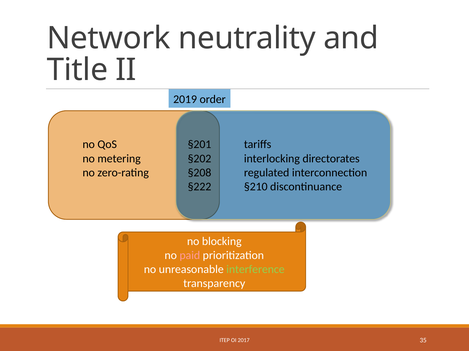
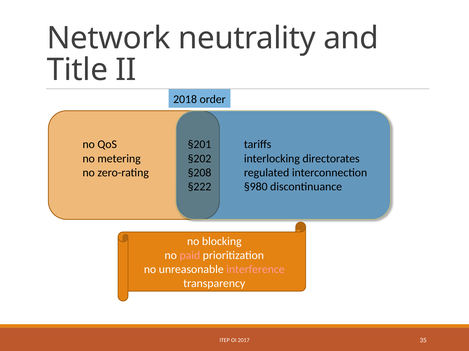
2019: 2019 -> 2018
§210: §210 -> §980
interference colour: light green -> pink
